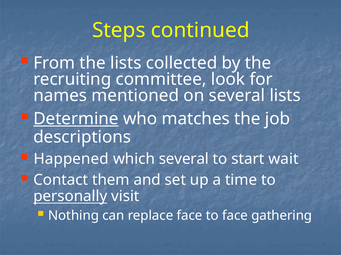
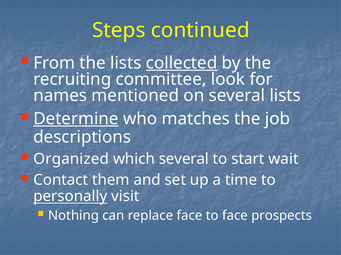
collected underline: none -> present
Happened: Happened -> Organized
gathering: gathering -> prospects
